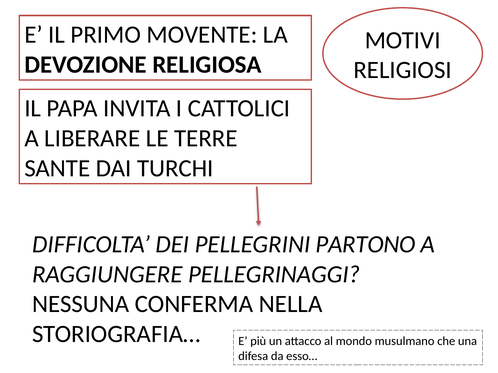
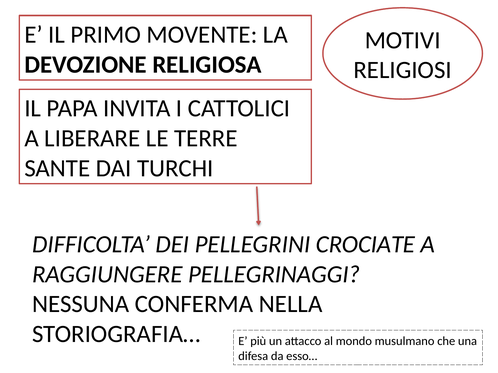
PARTONO: PARTONO -> CROCIATE
